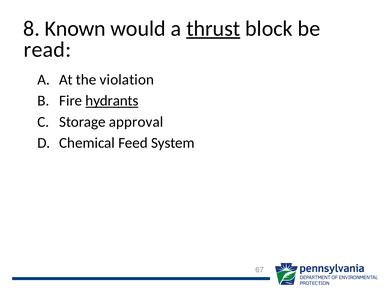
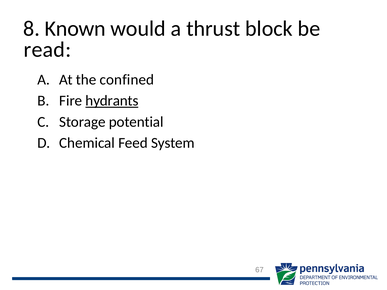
thrust underline: present -> none
violation: violation -> confined
approval: approval -> potential
